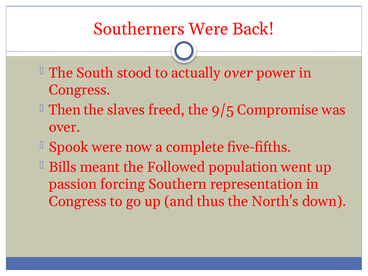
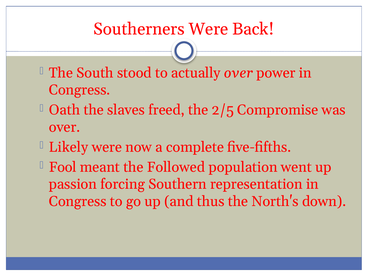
Then: Then -> Oath
9/5: 9/5 -> 2/5
Spook: Spook -> Likely
Bills: Bills -> Fool
